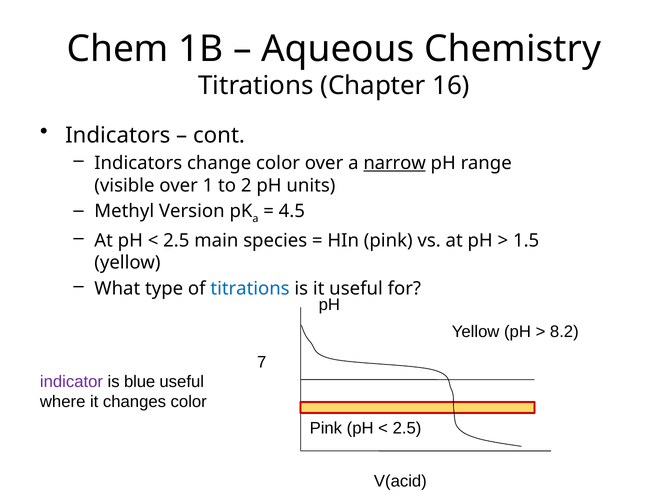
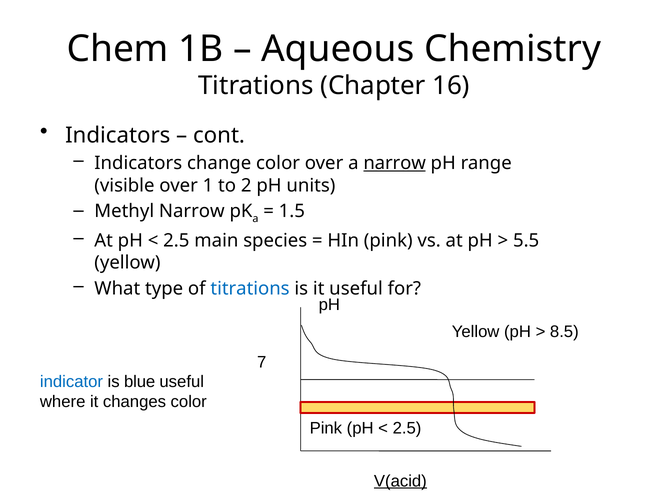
Methyl Version: Version -> Narrow
4.5: 4.5 -> 1.5
1.5: 1.5 -> 5.5
8.2: 8.2 -> 8.5
indicator colour: purple -> blue
V(acid underline: none -> present
